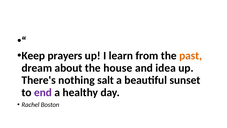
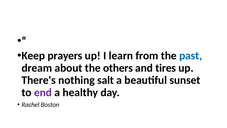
past colour: orange -> blue
house: house -> others
idea: idea -> tires
